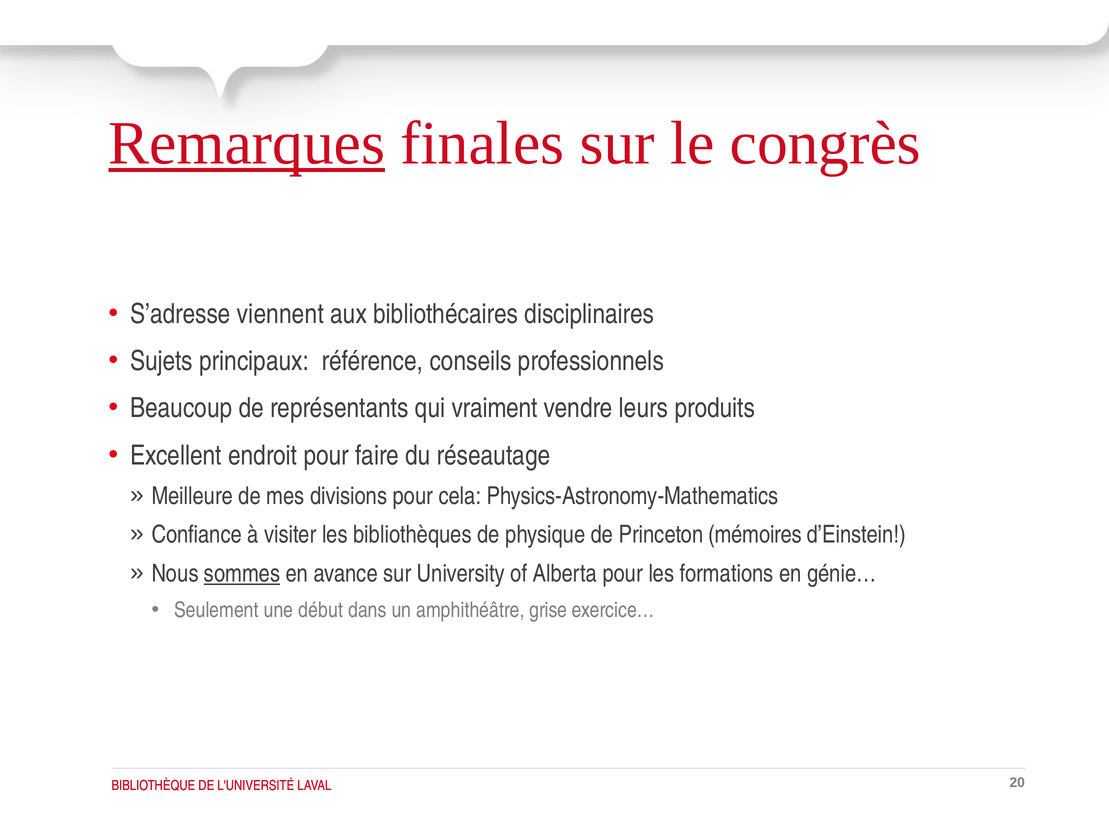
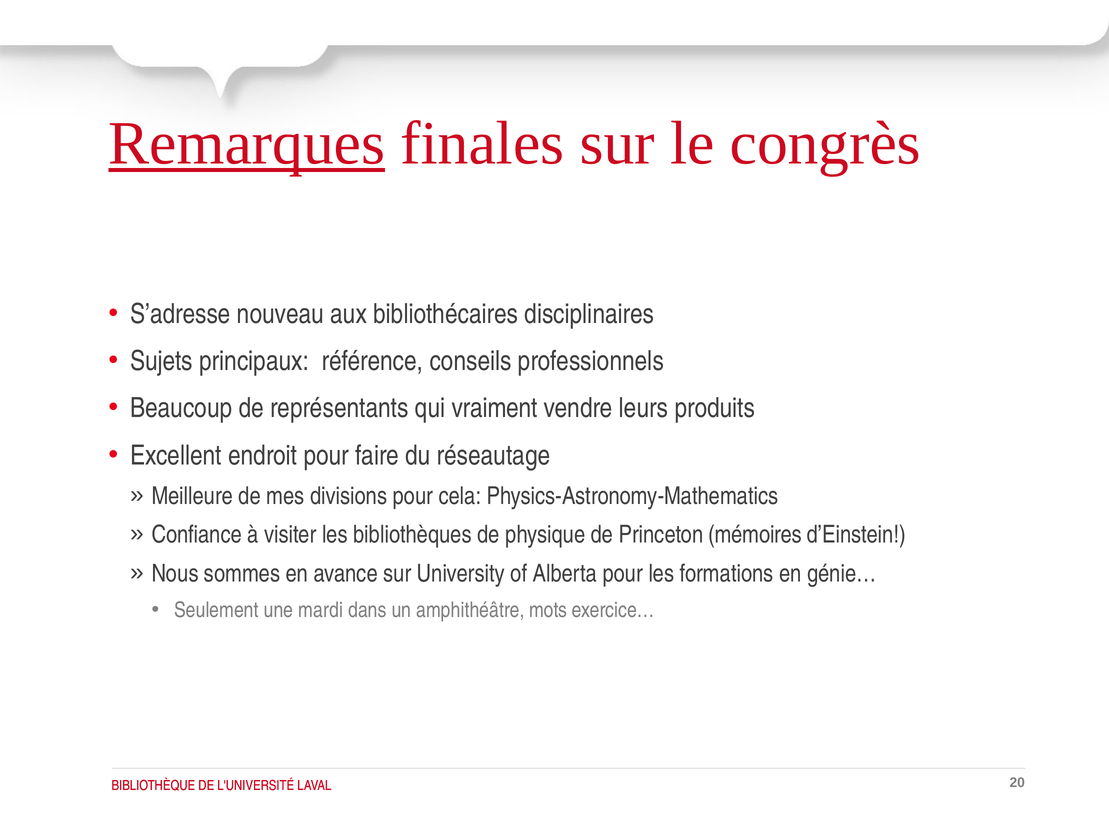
viennent: viennent -> nouveau
sommes underline: present -> none
début: début -> mardi
grise: grise -> mots
